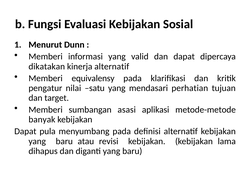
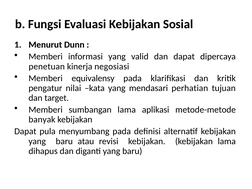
dikatakan: dikatakan -> penetuan
kinerja alternatif: alternatif -> negosiasi
satu: satu -> kata
sumbangan asasi: asasi -> lama
